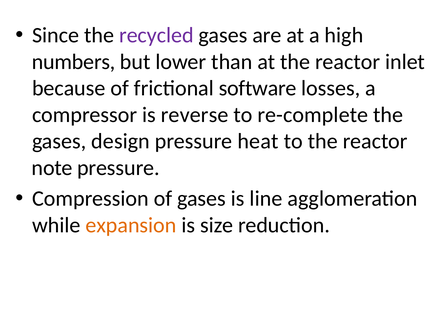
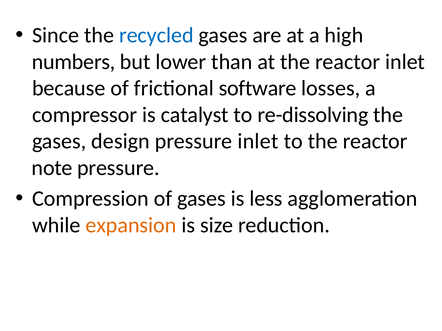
recycled colour: purple -> blue
reverse: reverse -> catalyst
re-complete: re-complete -> re-dissolving
pressure heat: heat -> inlet
line: line -> less
